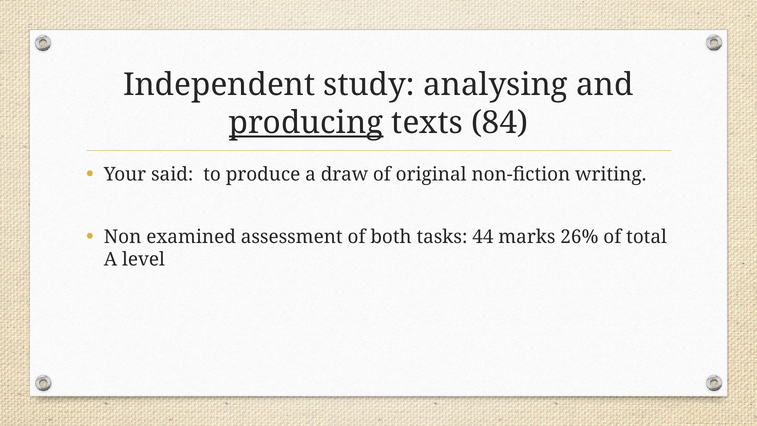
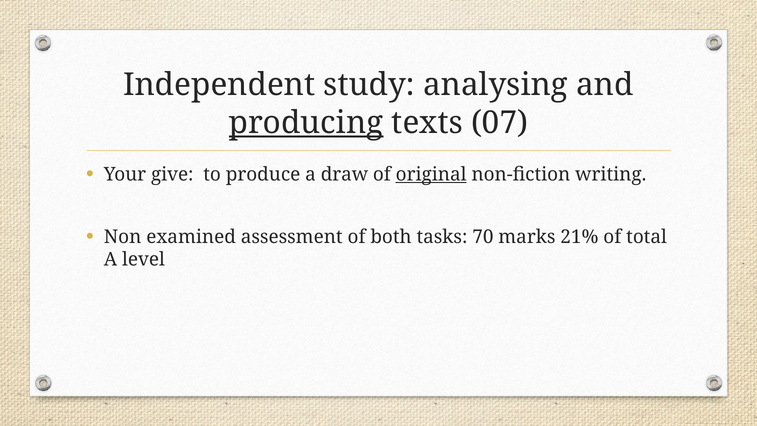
84: 84 -> 07
said: said -> give
original underline: none -> present
44: 44 -> 70
26%: 26% -> 21%
